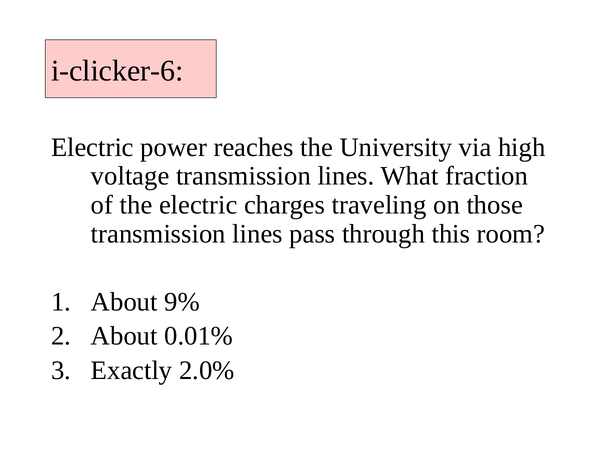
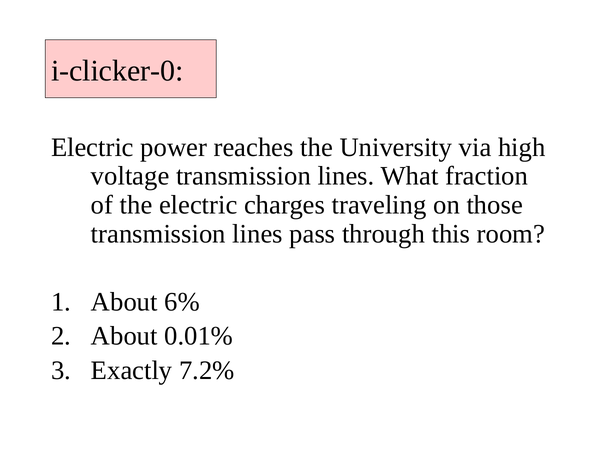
i-clicker-6: i-clicker-6 -> i-clicker-0
9%: 9% -> 6%
2.0%: 2.0% -> 7.2%
